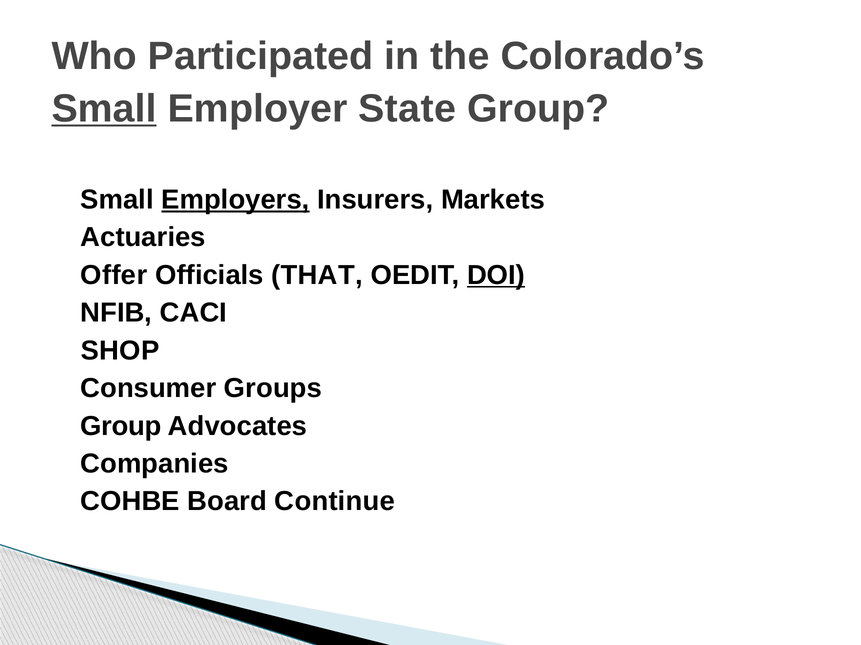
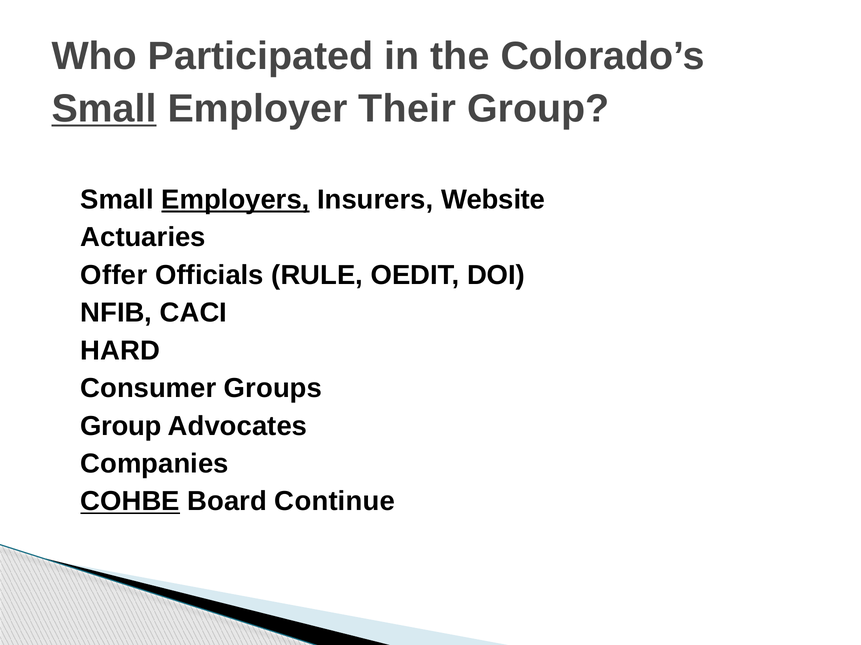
State: State -> Their
Markets: Markets -> Website
THAT: THAT -> RULE
DOI underline: present -> none
SHOP: SHOP -> HARD
COHBE underline: none -> present
